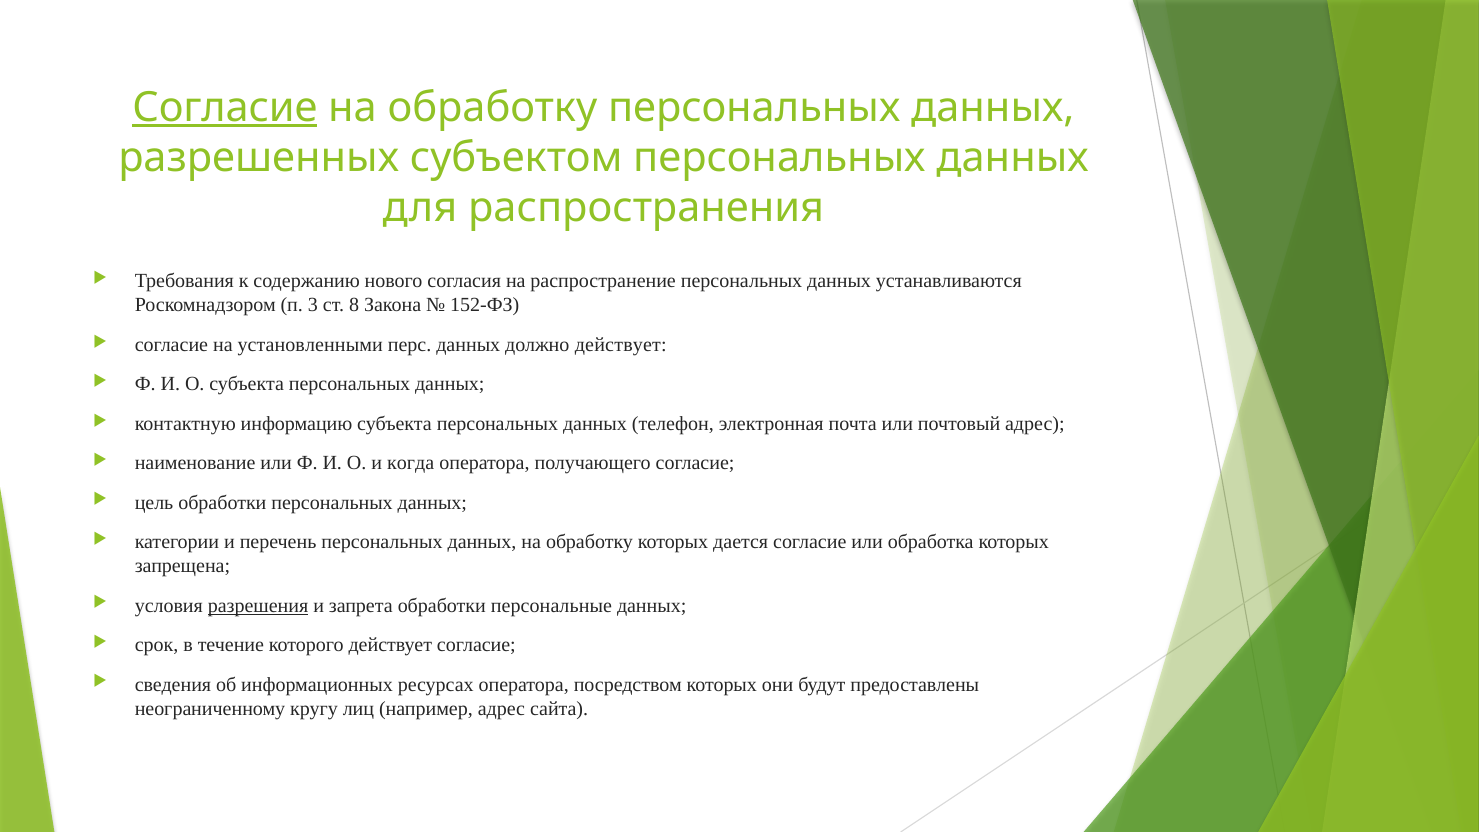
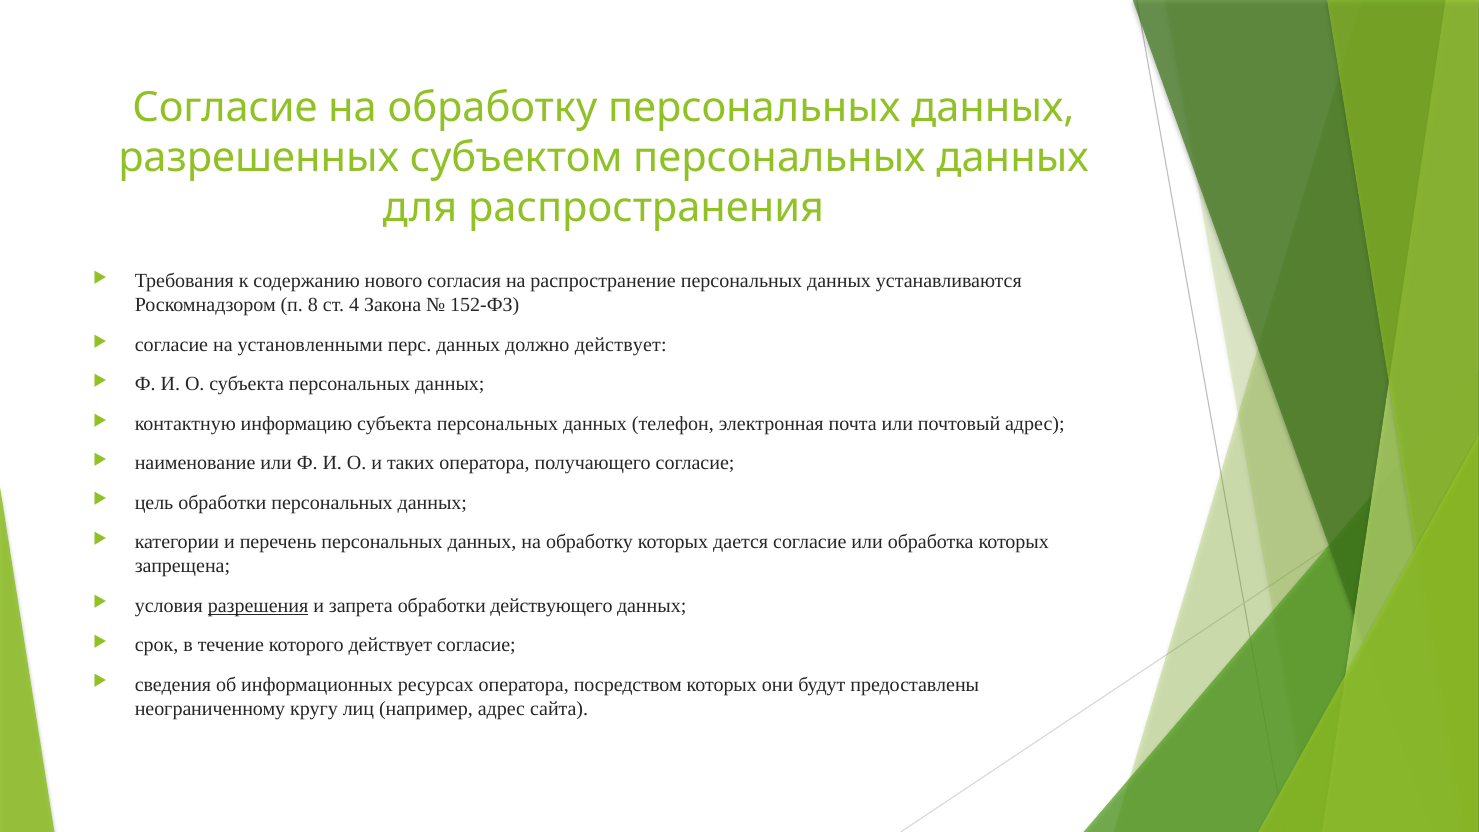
Согласие at (225, 107) underline: present -> none
3: 3 -> 8
8: 8 -> 4
когда: когда -> таких
персональные: персональные -> действующего
